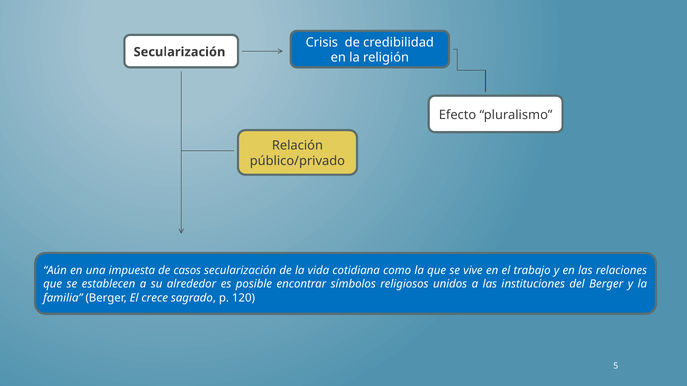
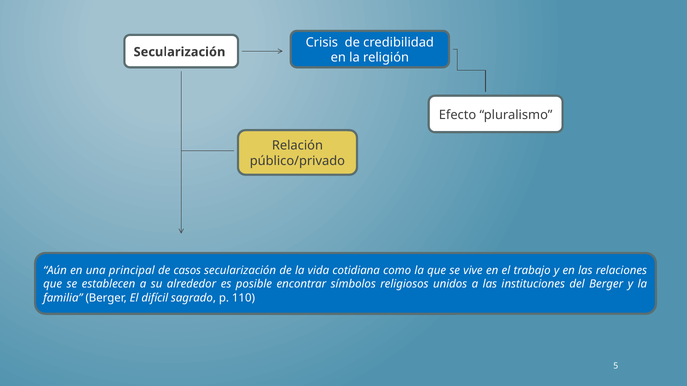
impuesta: impuesta -> principal
crece: crece -> difícil
120: 120 -> 110
